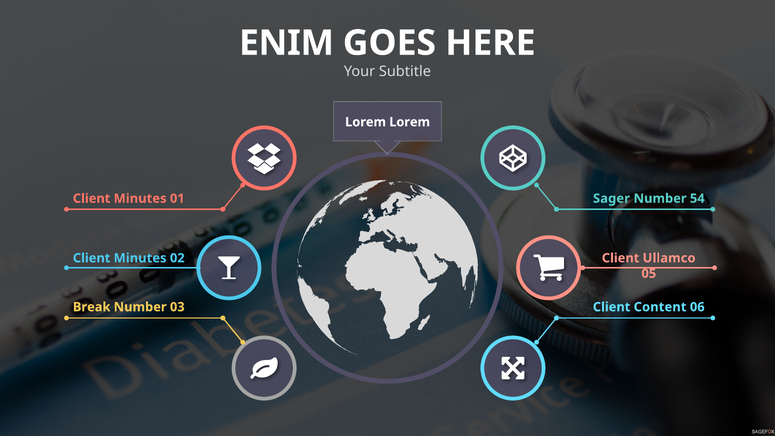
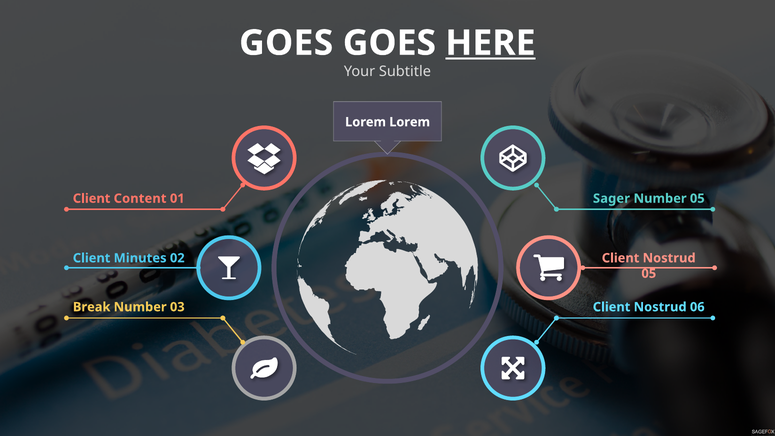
ENIM at (287, 43): ENIM -> GOES
HERE underline: none -> present
Minutes at (140, 198): Minutes -> Content
Number 54: 54 -> 05
Ullamco at (669, 258): Ullamco -> Nostrud
Content at (660, 307): Content -> Nostrud
